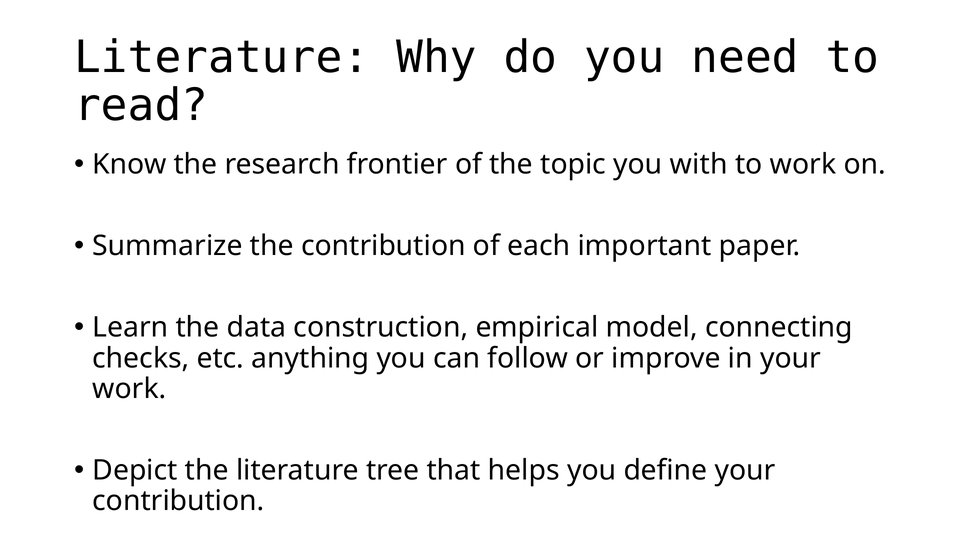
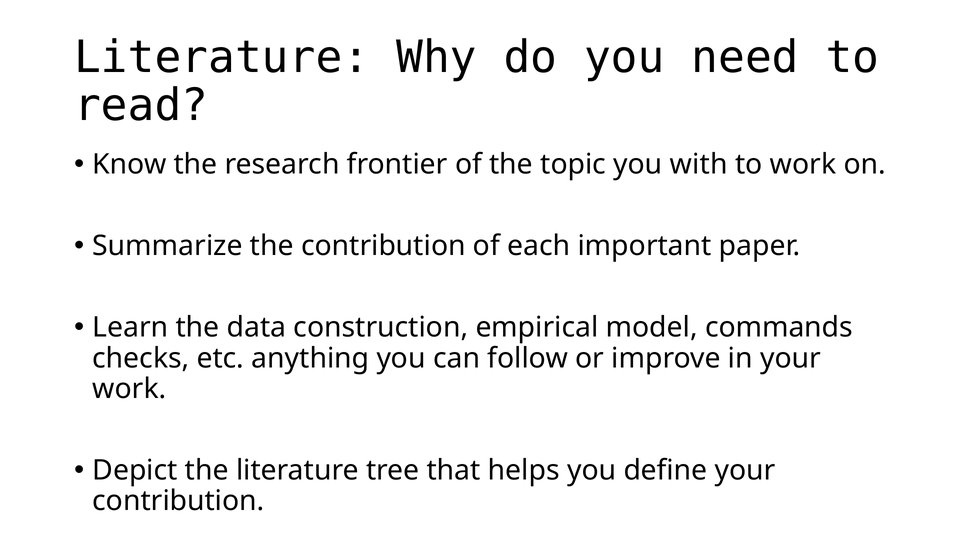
connecting: connecting -> commands
